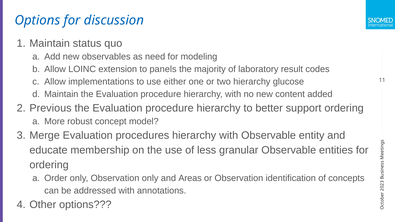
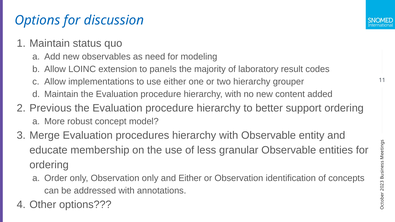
glucose: glucose -> grouper
and Areas: Areas -> Either
